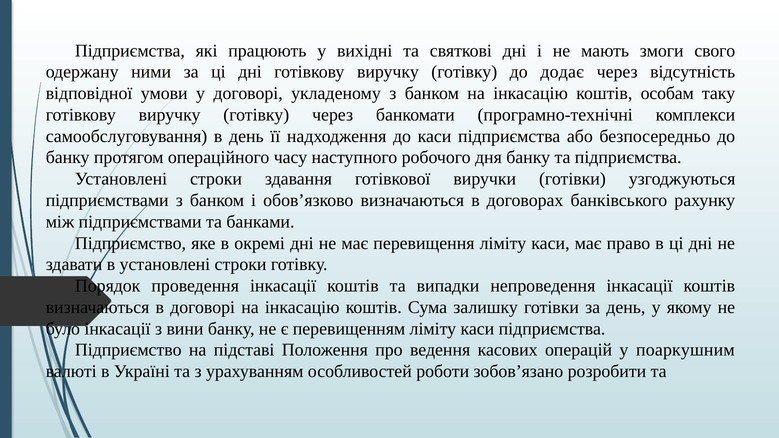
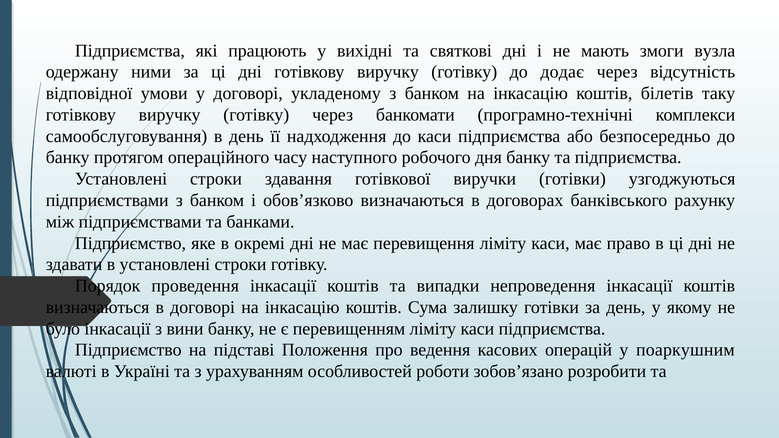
свого: свого -> вузла
особам: особам -> білетів
